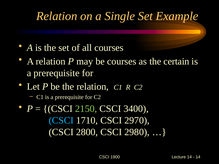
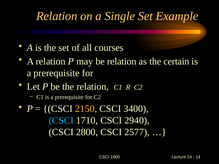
be courses: courses -> relation
2150 colour: light green -> yellow
2970: 2970 -> 2940
2980: 2980 -> 2577
